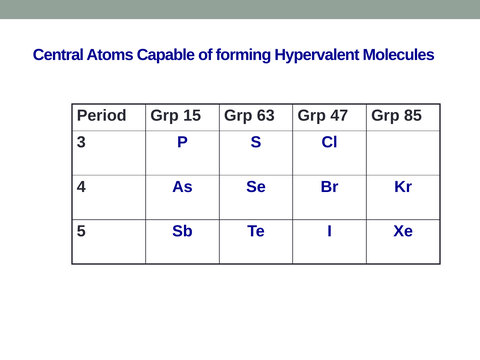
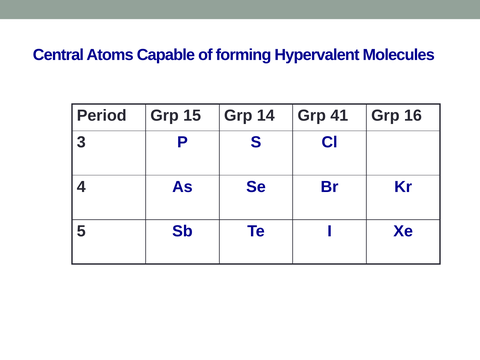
63: 63 -> 14
47: 47 -> 41
85: 85 -> 16
